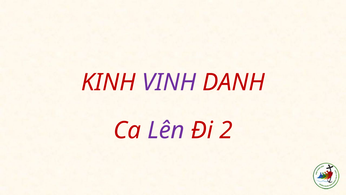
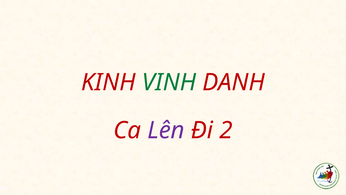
VINH colour: purple -> green
